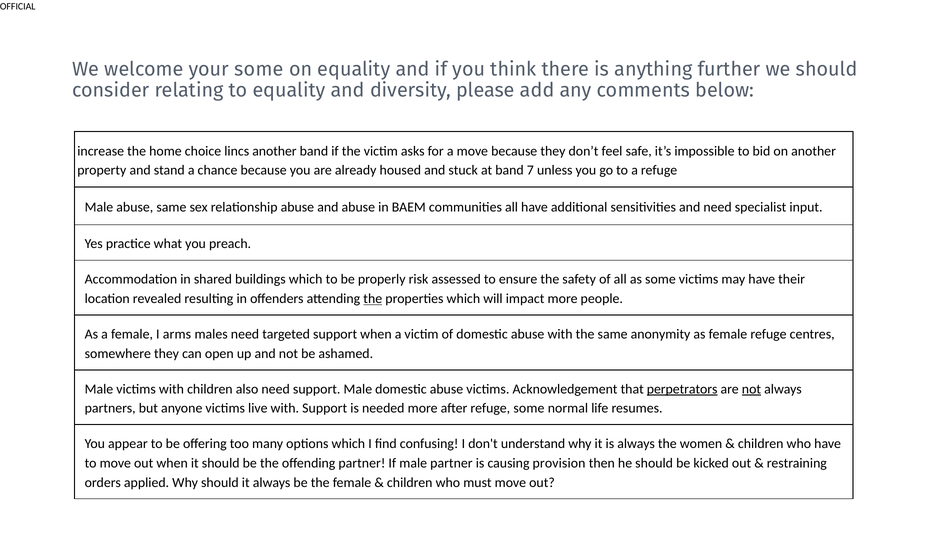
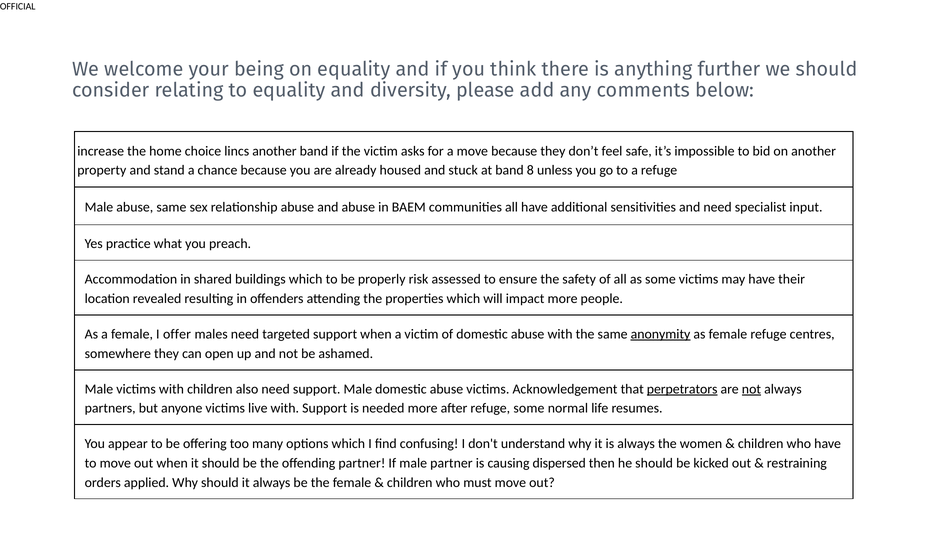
your some: some -> being
7: 7 -> 8
the at (373, 299) underline: present -> none
arms: arms -> offer
anonymity underline: none -> present
provision: provision -> dispersed
